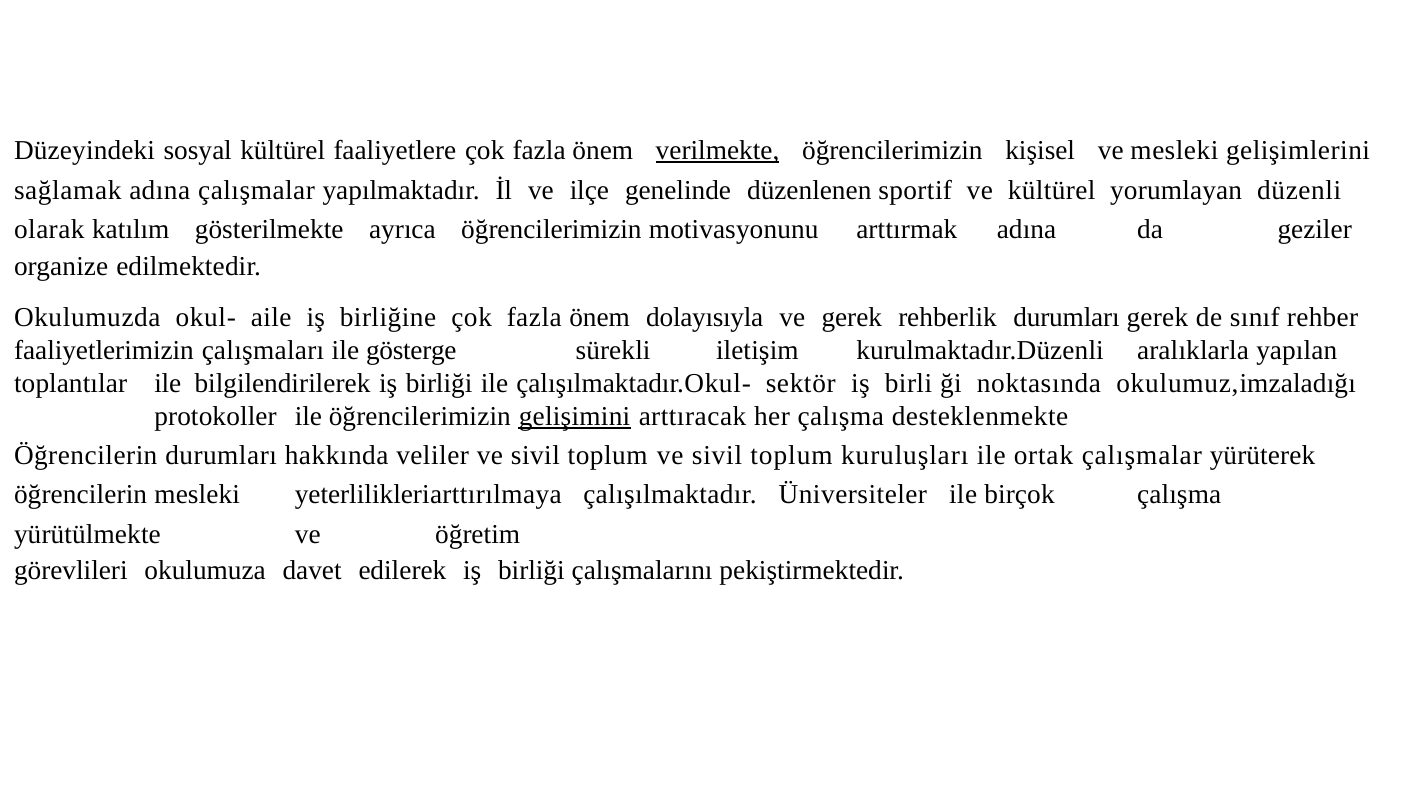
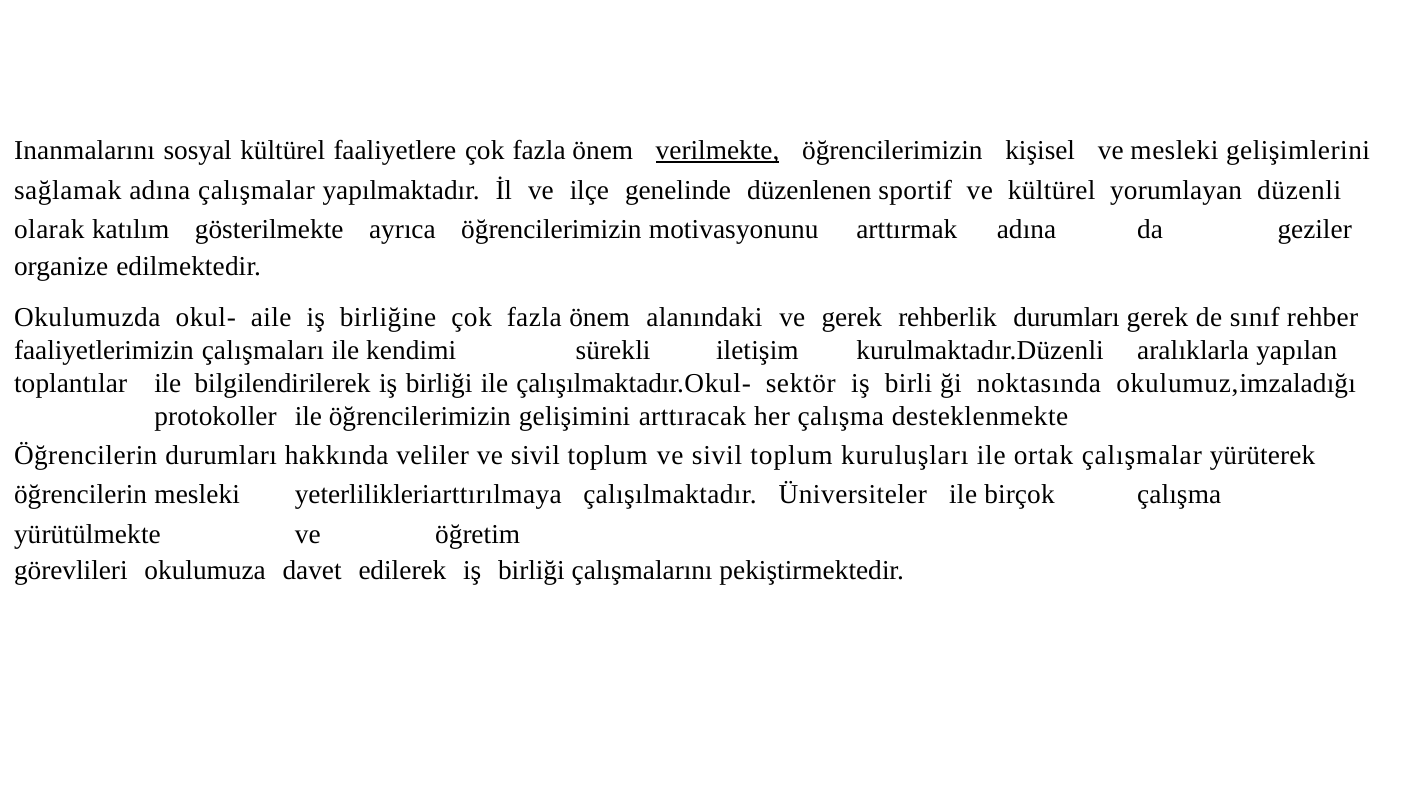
Düzeyindeki: Düzeyindeki -> Inanmalarını
dolayısıyla: dolayısıyla -> alanındaki
gösterge: gösterge -> kendimi
gelişimini underline: present -> none
